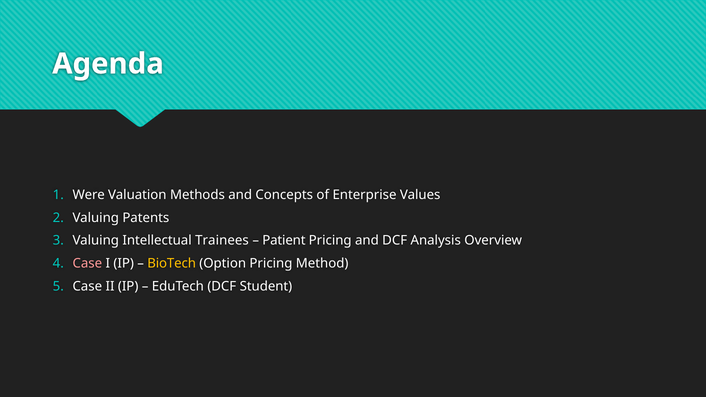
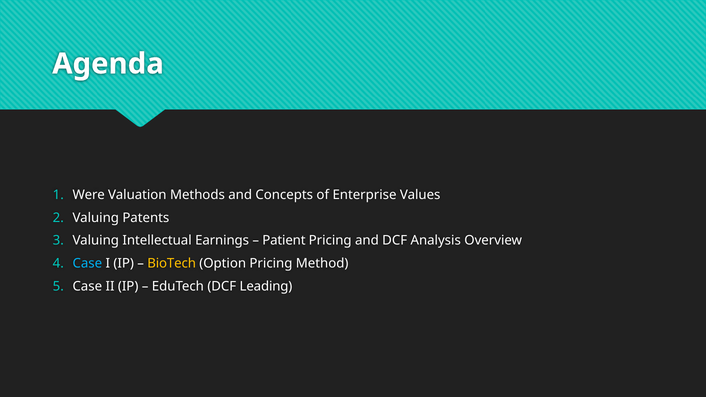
Trainees: Trainees -> Earnings
Case at (87, 264) colour: pink -> light blue
Student: Student -> Leading
